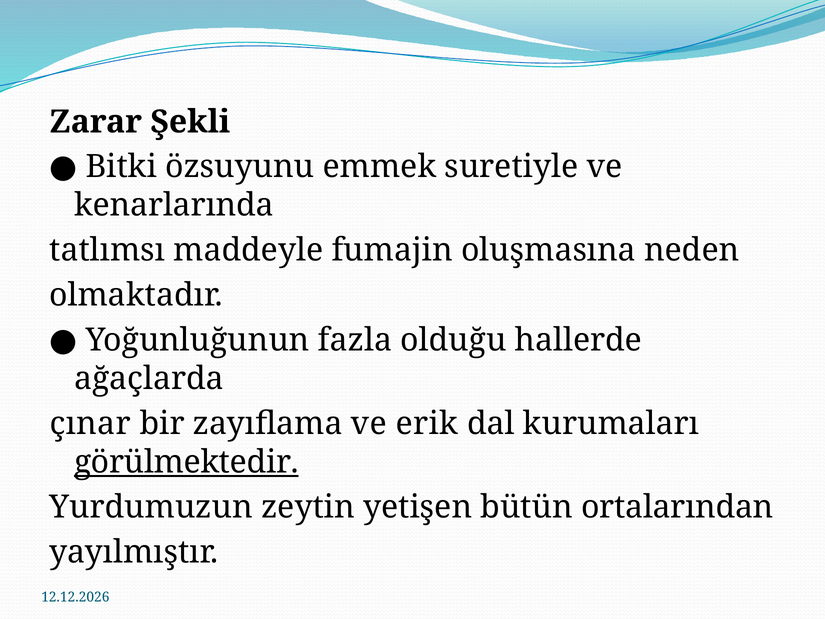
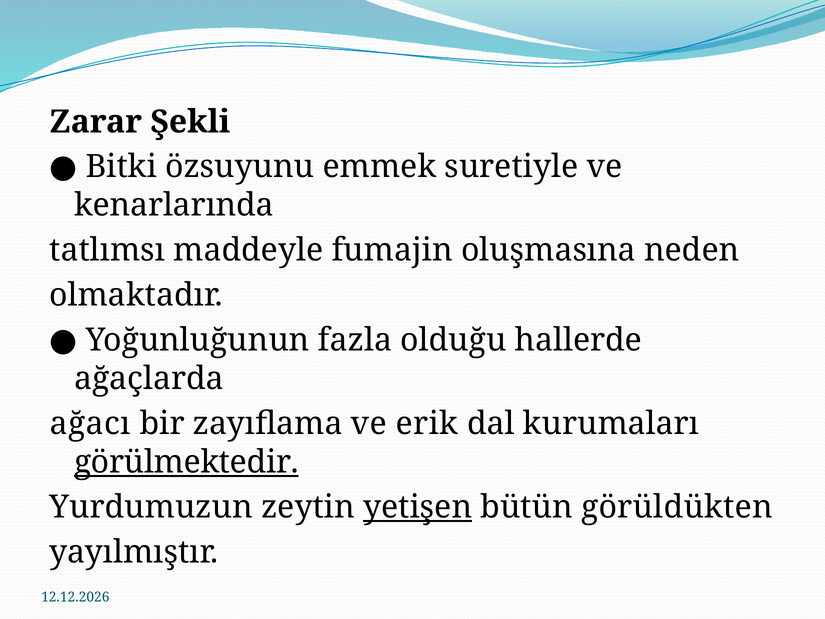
çınar: çınar -> ağacı
yetişen underline: none -> present
ortalarından: ortalarından -> görüldükten
